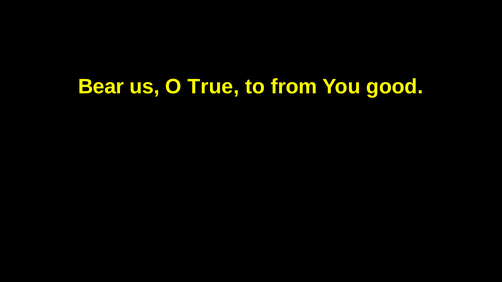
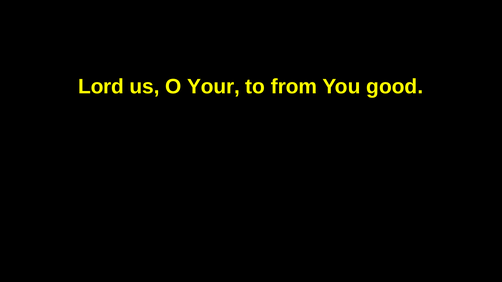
Bear: Bear -> Lord
True: True -> Your
